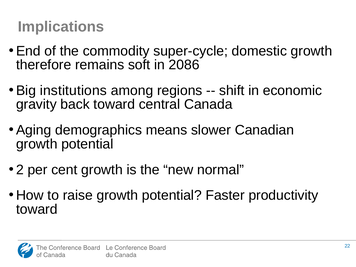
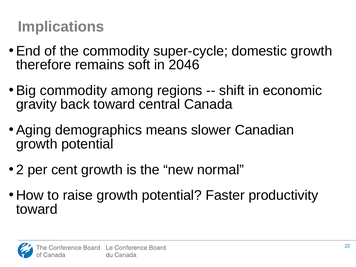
2086: 2086 -> 2046
Big institutions: institutions -> commodity
